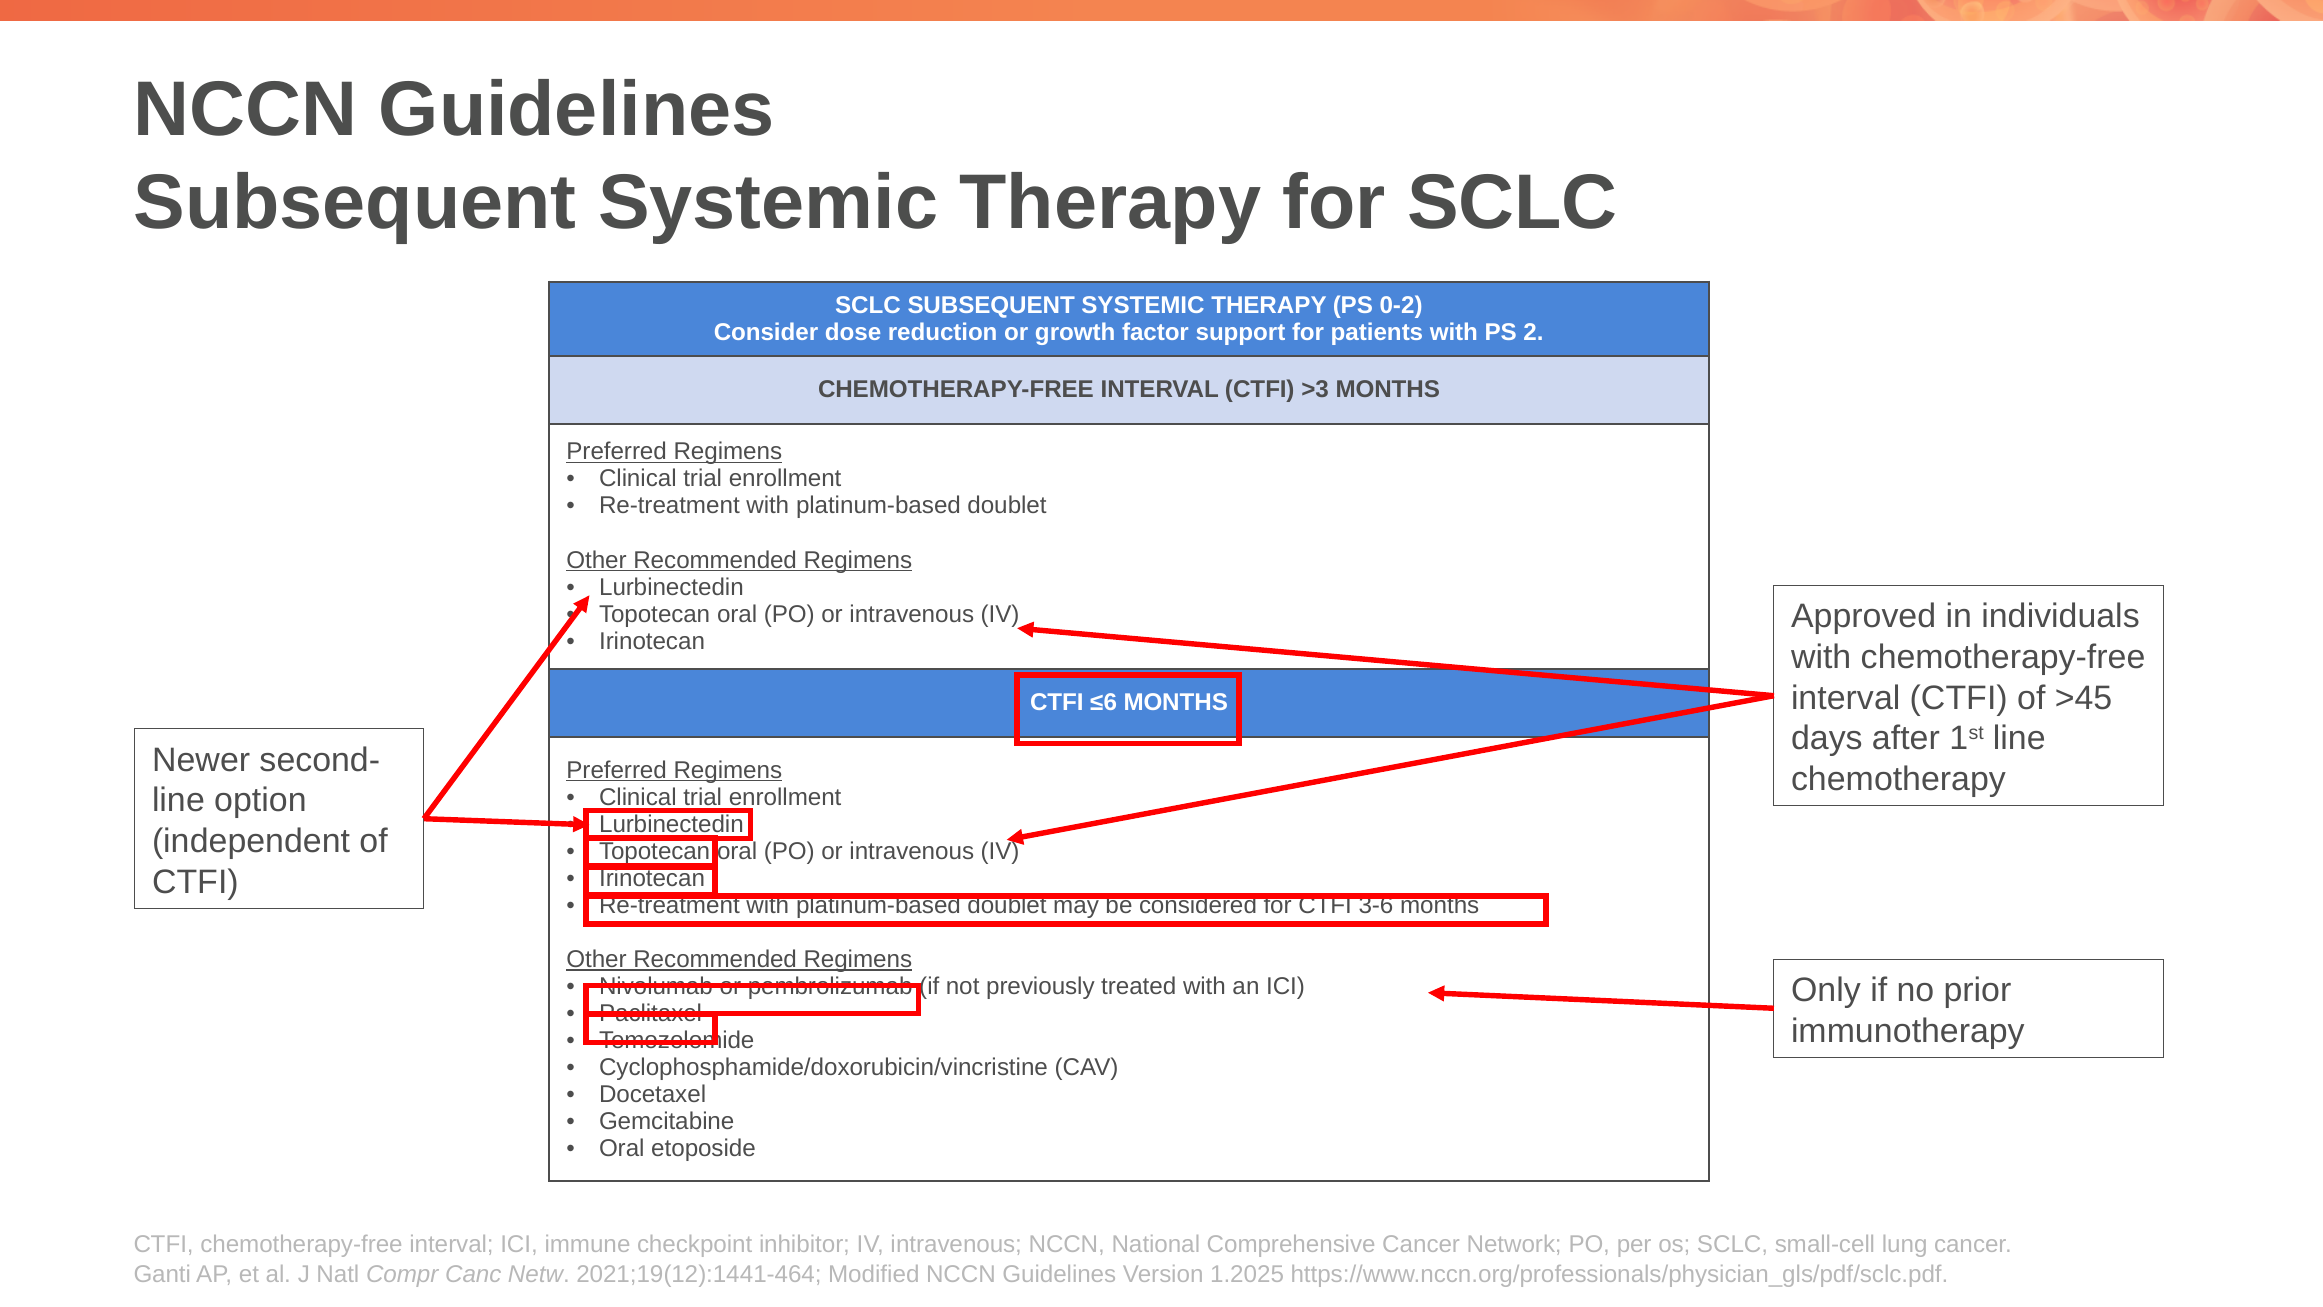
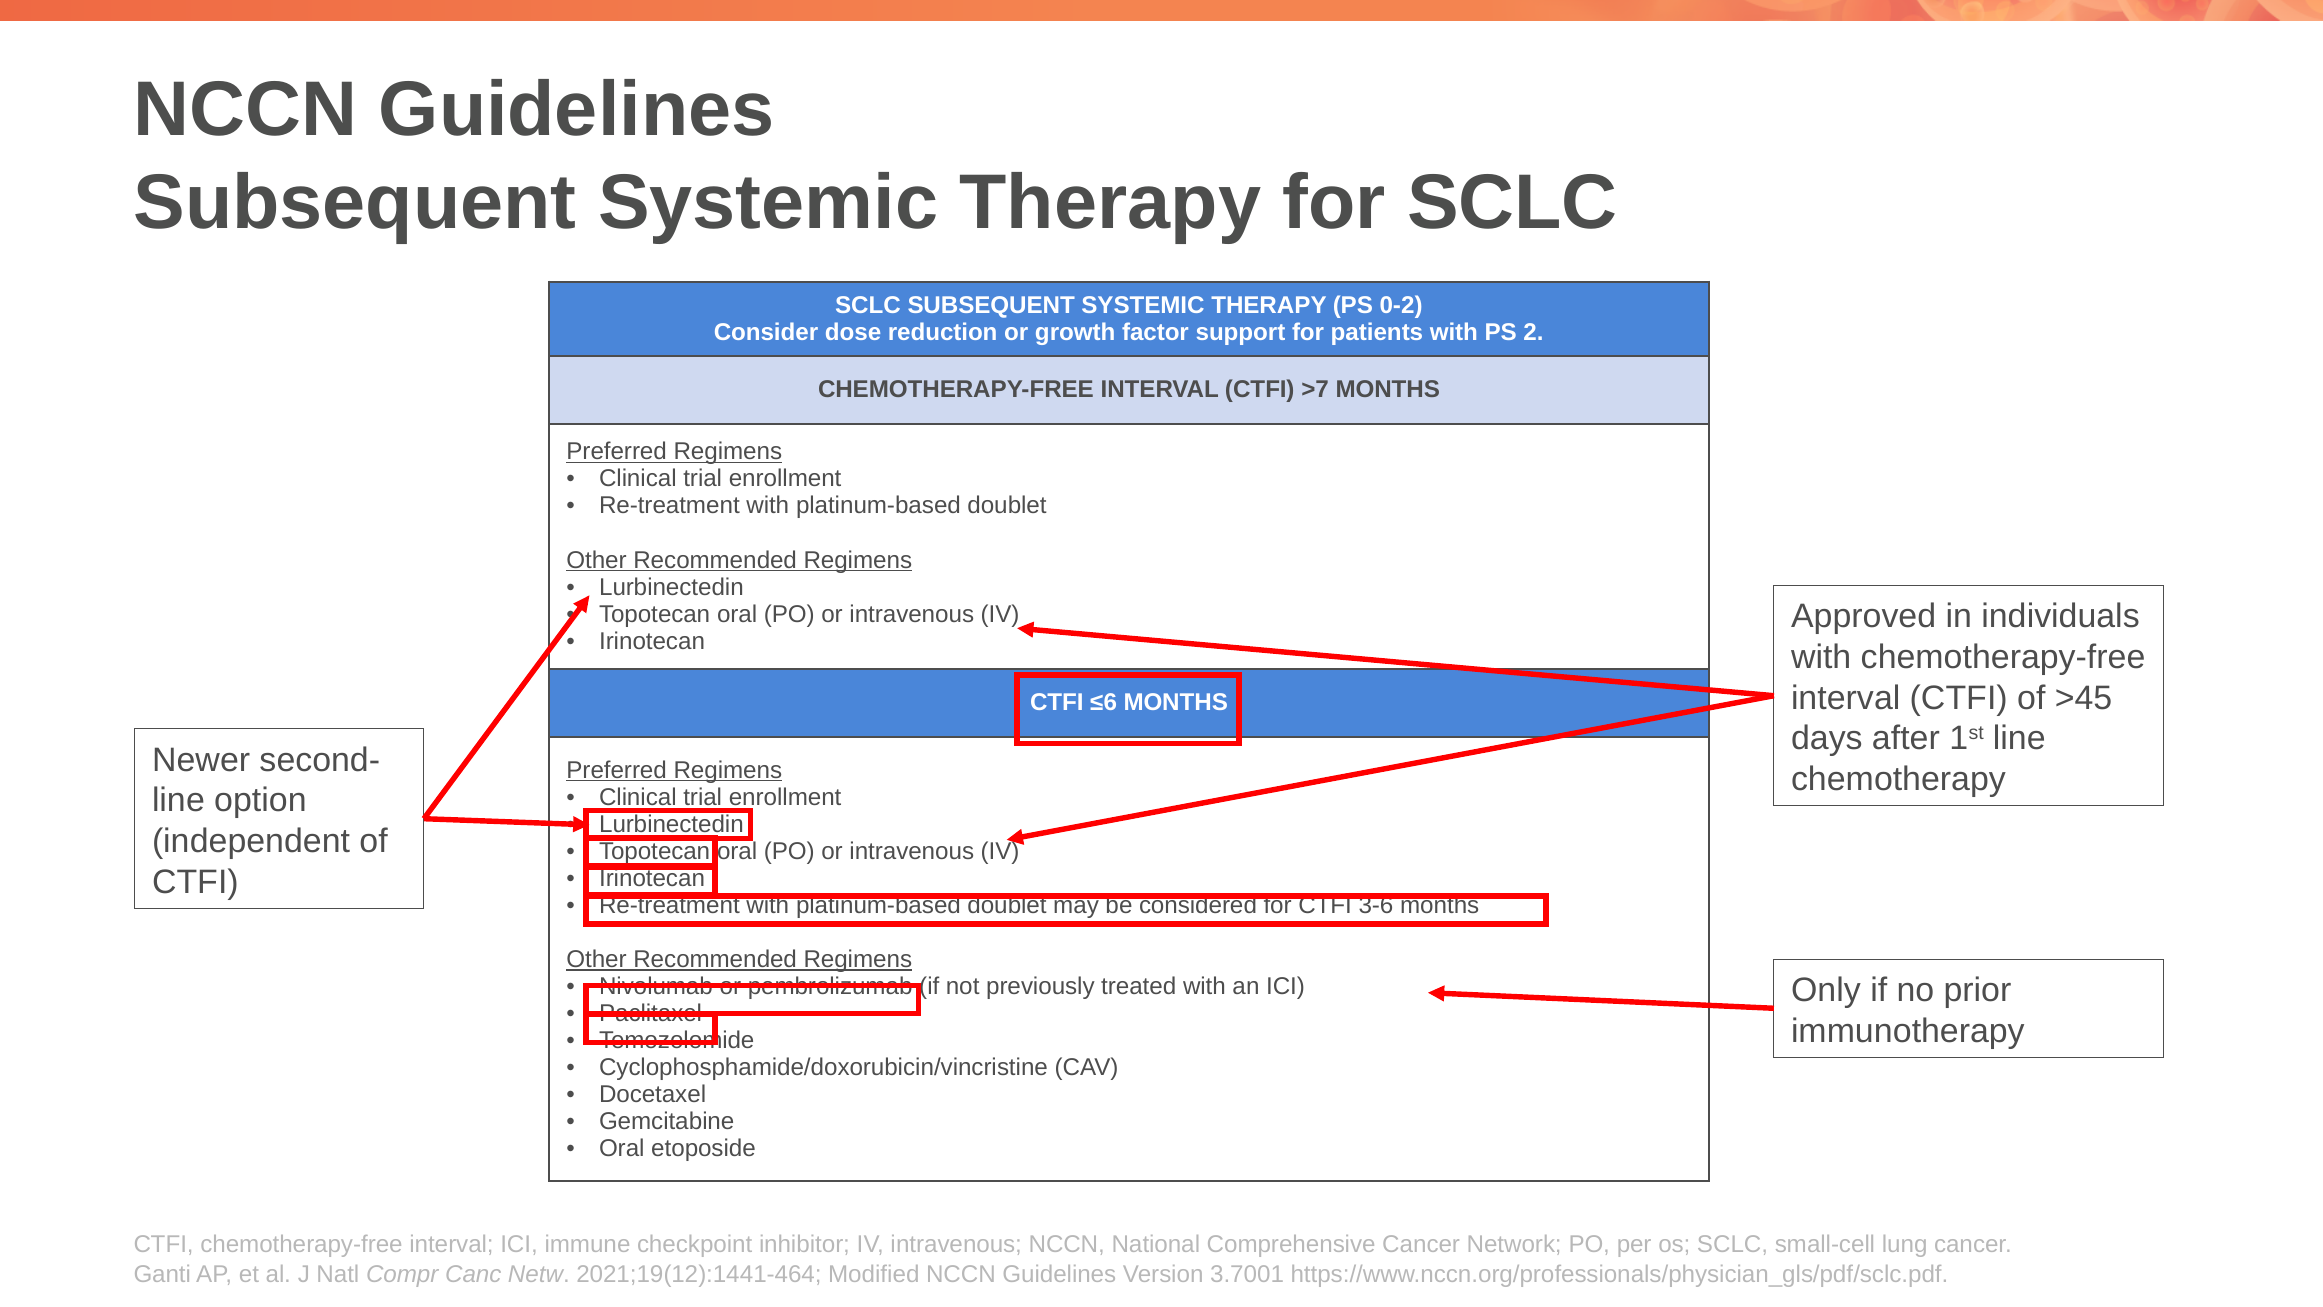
>3: >3 -> >7
1.2025: 1.2025 -> 3.7001
